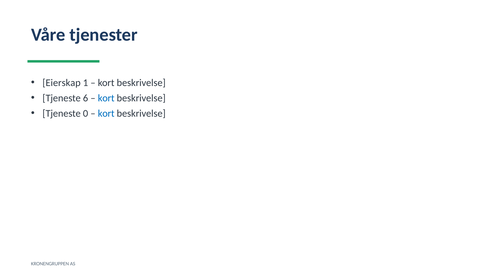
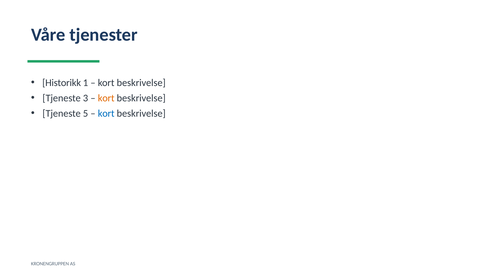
Eierskap: Eierskap -> Historikk
6: 6 -> 3
kort at (106, 98) colour: blue -> orange
0: 0 -> 5
